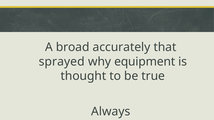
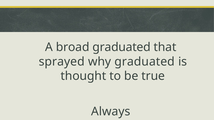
broad accurately: accurately -> graduated
why equipment: equipment -> graduated
